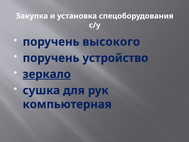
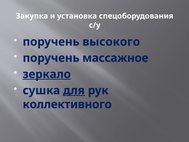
устройство: устройство -> массажное
для underline: none -> present
компьютерная: компьютерная -> коллективного
